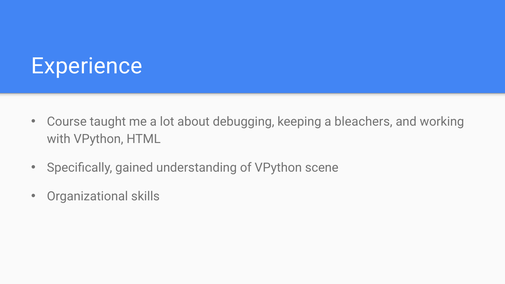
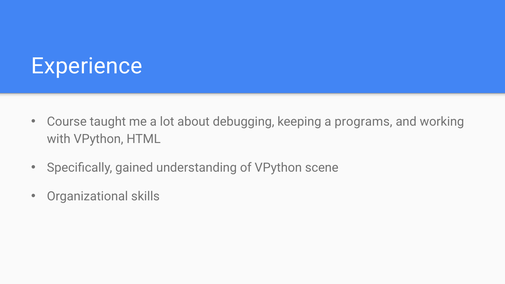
bleachers: bleachers -> programs
